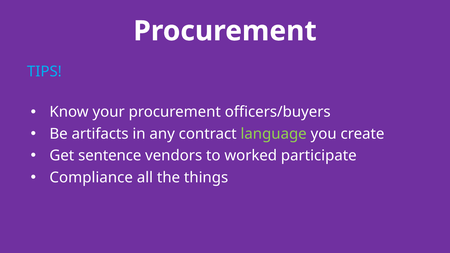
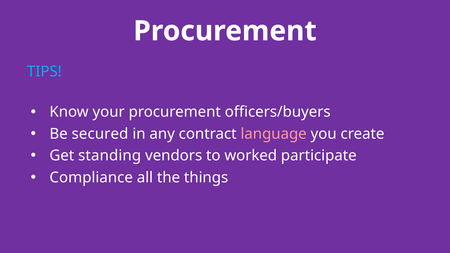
artifacts: artifacts -> secured
language colour: light green -> pink
sentence: sentence -> standing
